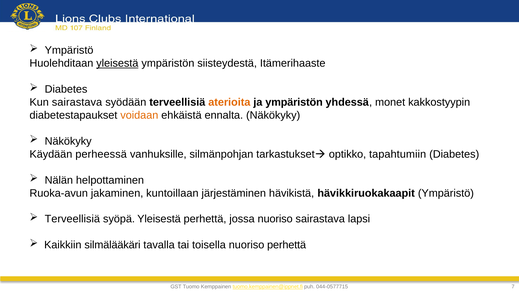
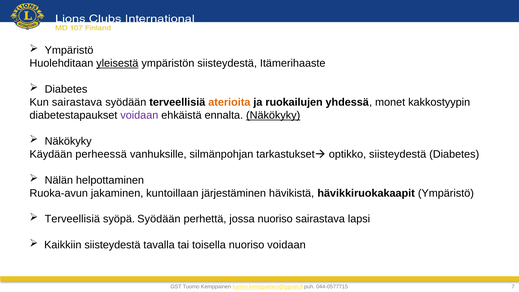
ja ympäristön: ympäristön -> ruokailujen
voidaan at (139, 115) colour: orange -> purple
Näkökyky at (273, 115) underline: none -> present
optikko tapahtumiin: tapahtumiin -> siisteydestä
syöpä Yleisestä: Yleisestä -> Syödään
Kaikkiin silmälääkäri: silmälääkäri -> siisteydestä
nuoriso perhettä: perhettä -> voidaan
